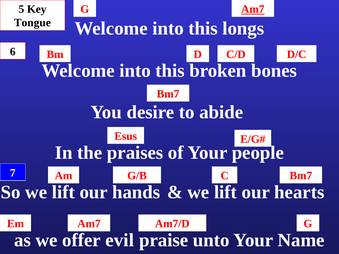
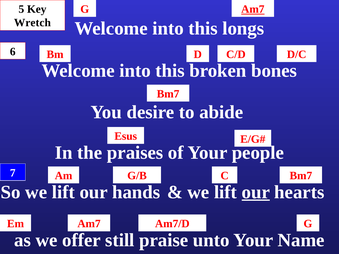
Tongue: Tongue -> Wretch
our at (256, 192) underline: none -> present
evil: evil -> still
